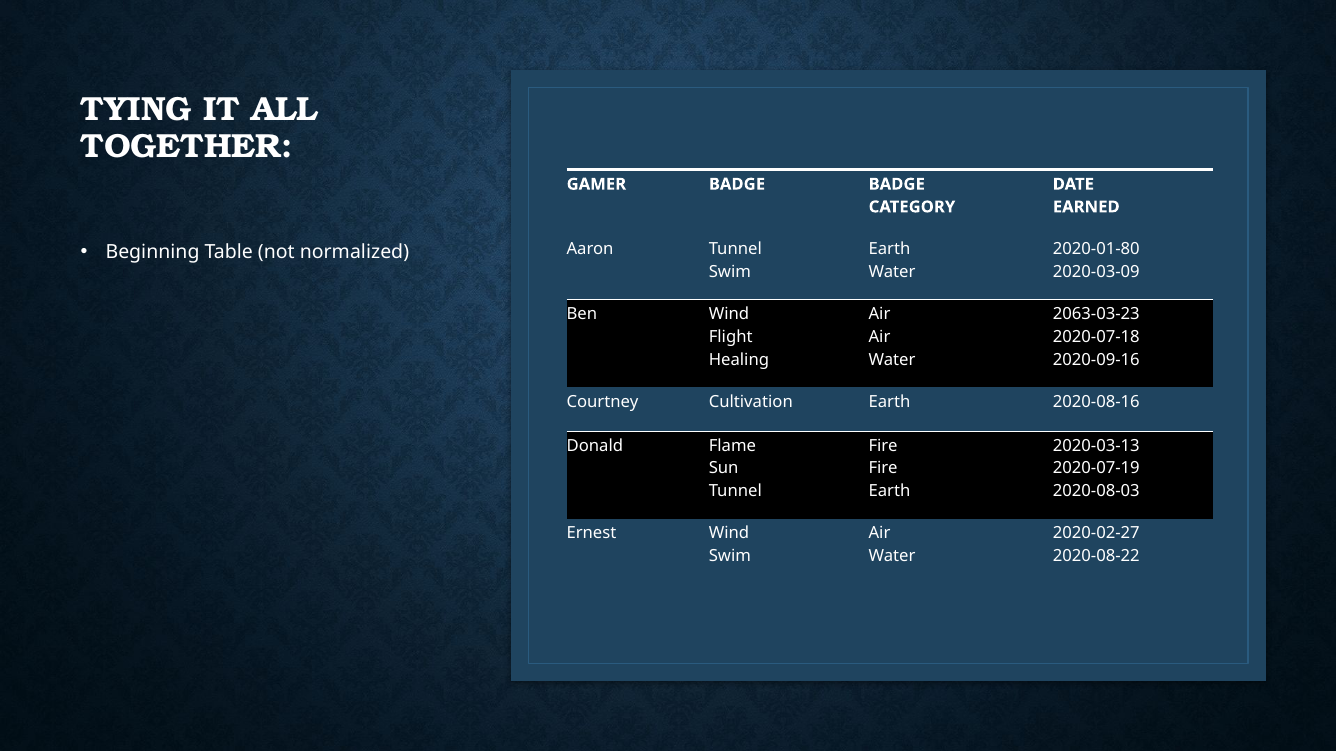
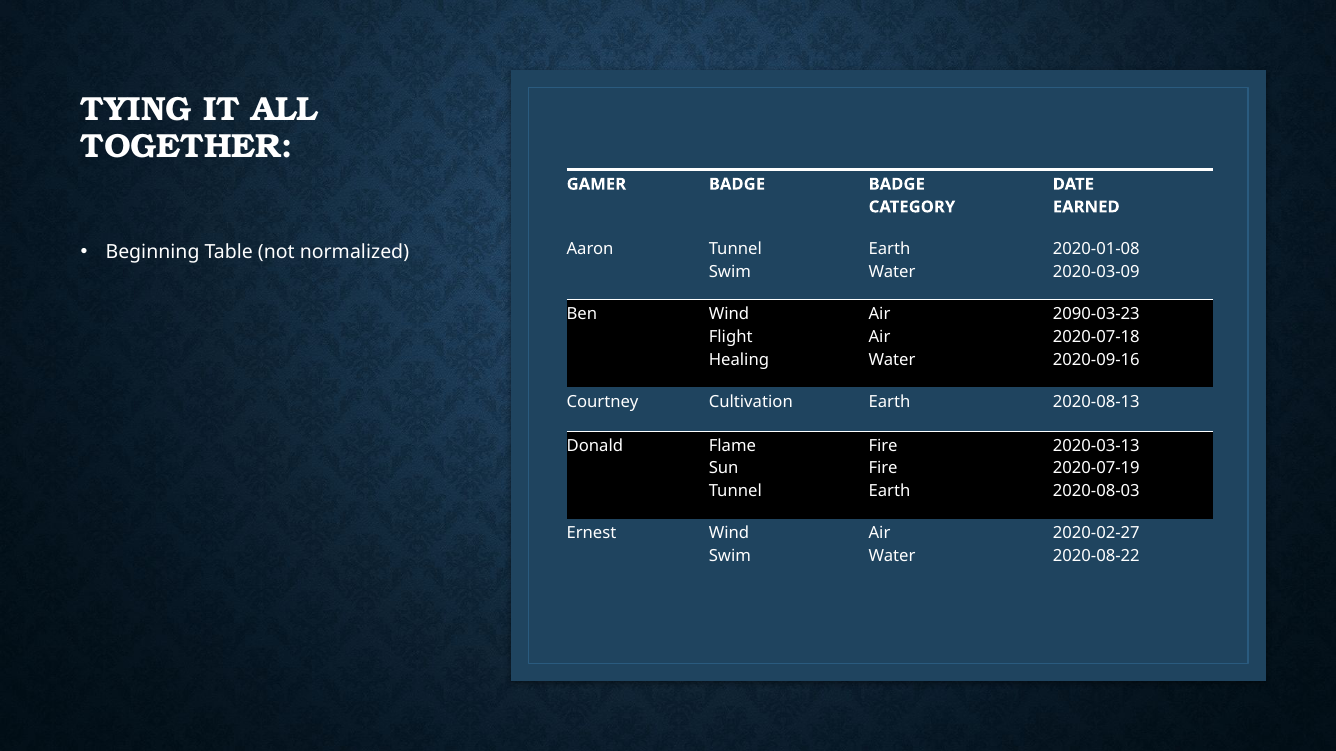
2020-01-80: 2020-01-80 -> 2020-01-08
2063-03-23: 2063-03-23 -> 2090-03-23
2020-08-16: 2020-08-16 -> 2020-08-13
